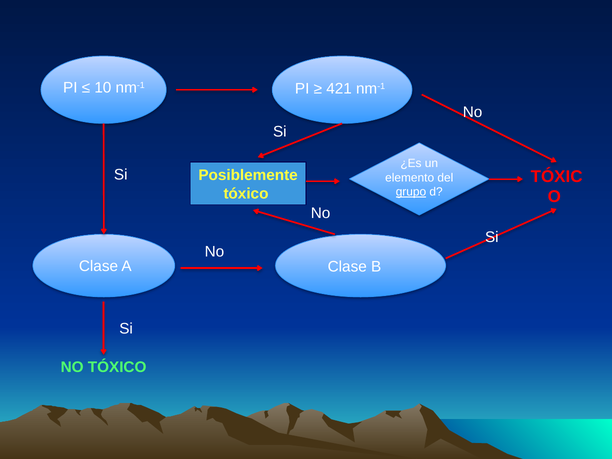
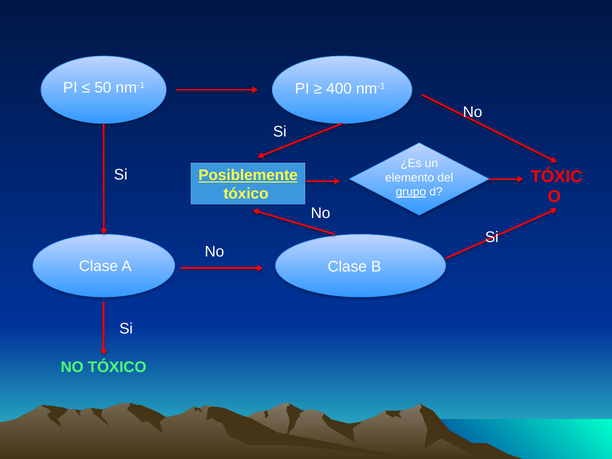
10: 10 -> 50
421: 421 -> 400
Posiblemente underline: none -> present
